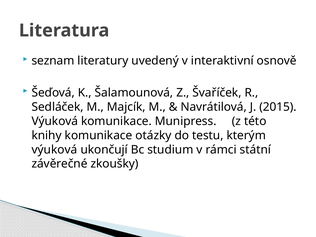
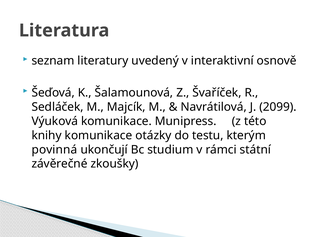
2015: 2015 -> 2099
výuková at (54, 150): výuková -> povinná
